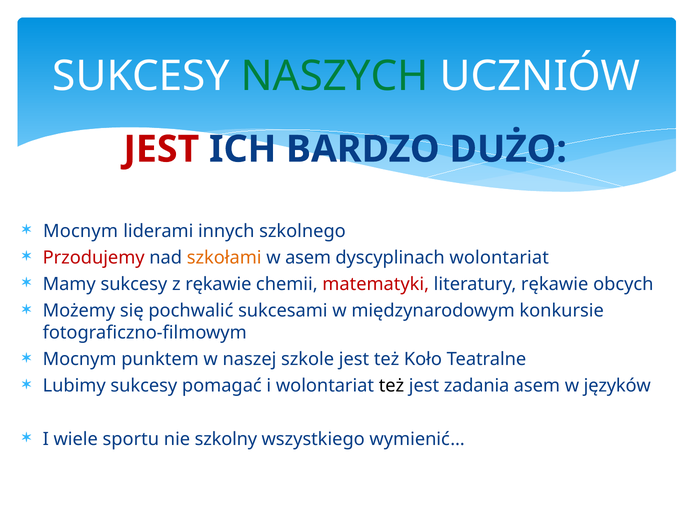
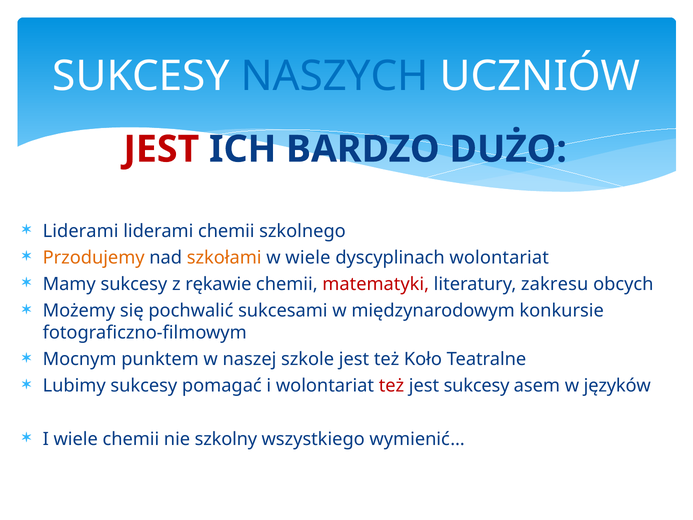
NASZYCH colour: green -> blue
Mocnym at (81, 231): Mocnym -> Liderami
liderami innych: innych -> chemii
Przodujemy colour: red -> orange
w asem: asem -> wiele
literatury rękawie: rękawie -> zakresu
też at (391, 386) colour: black -> red
jest zadania: zadania -> sukcesy
wiele sportu: sportu -> chemii
